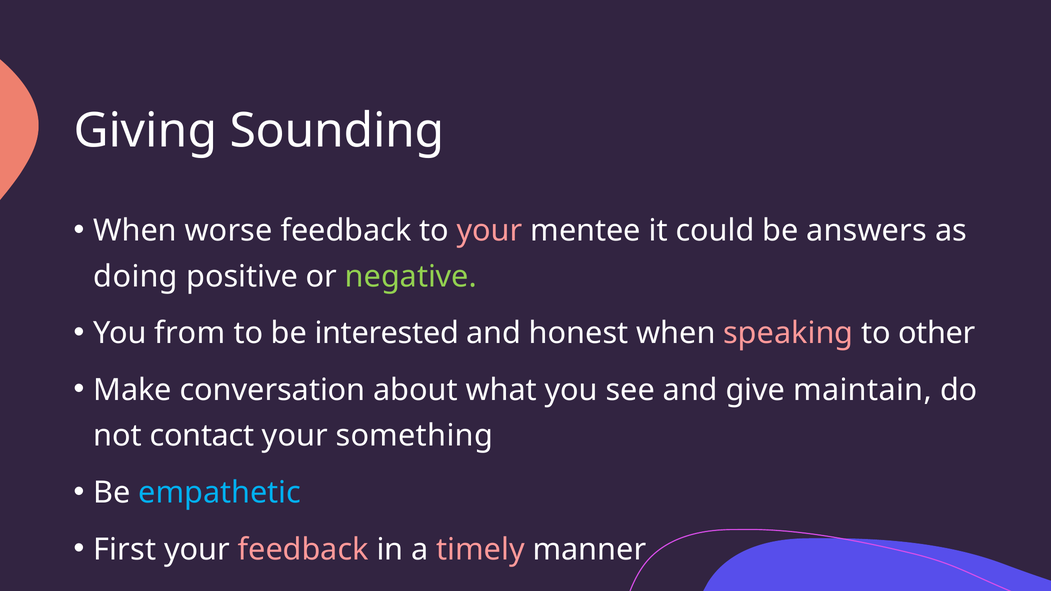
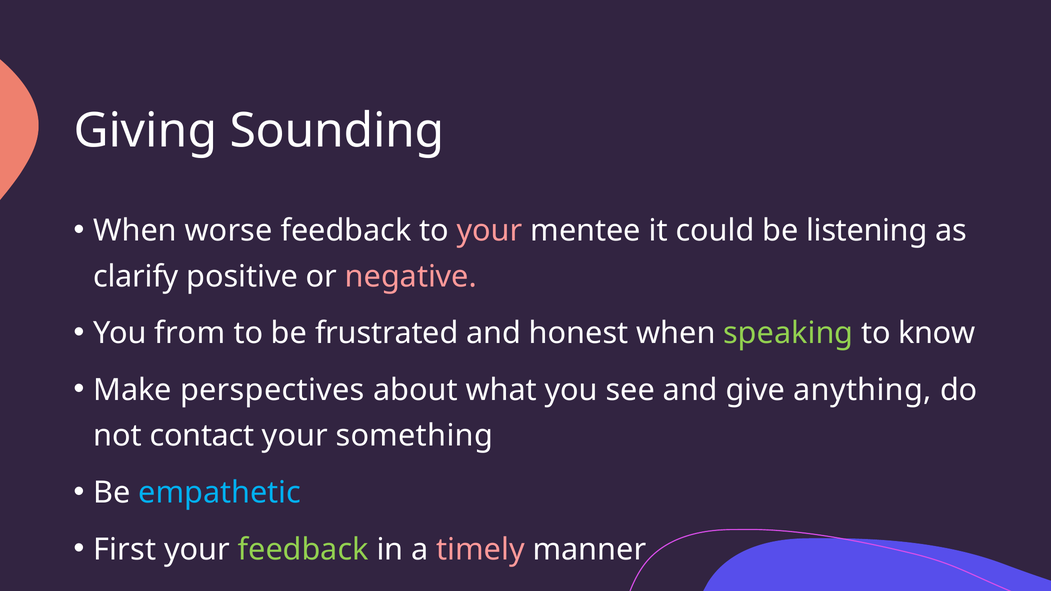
answers: answers -> listening
doing: doing -> clarify
negative colour: light green -> pink
interested: interested -> frustrated
speaking colour: pink -> light green
other: other -> know
conversation: conversation -> perspectives
maintain: maintain -> anything
feedback at (303, 550) colour: pink -> light green
